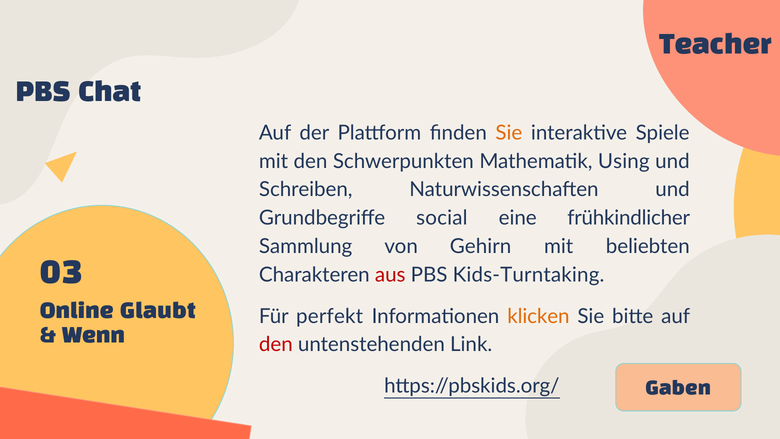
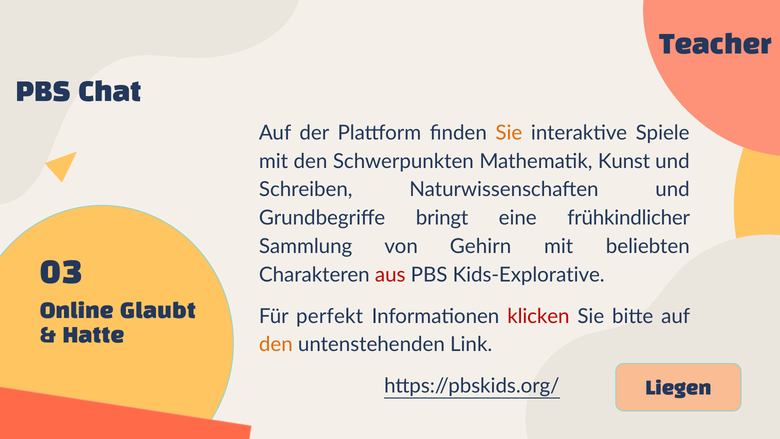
Using: Using -> Kunst
social: social -> bringt
Kids-Turntaking: Kids-Turntaking -> Kids-Explorative
klicken colour: orange -> red
Wenn: Wenn -> Hatte
den at (276, 344) colour: red -> orange
Gaben: Gaben -> Liegen
